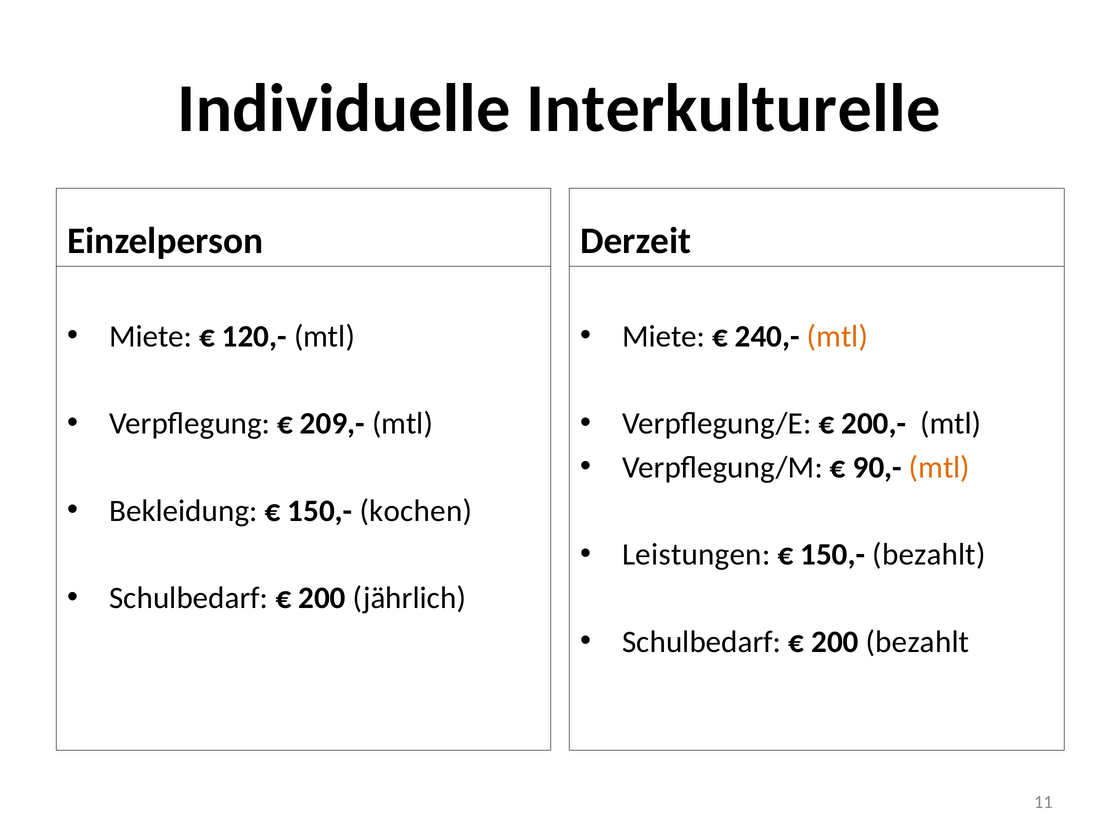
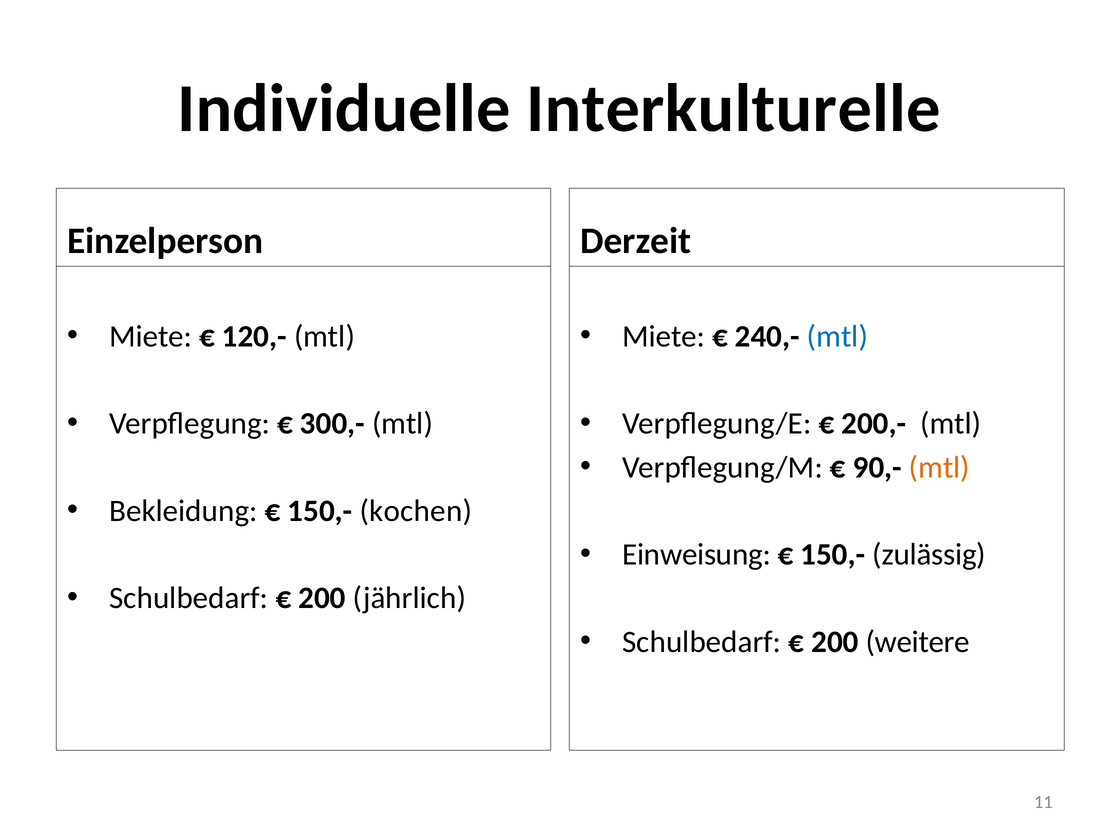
mtl at (837, 336) colour: orange -> blue
209,-: 209,- -> 300,-
Leistungen: Leistungen -> Einweisung
150,- bezahlt: bezahlt -> zulässig
200 bezahlt: bezahlt -> weitere
